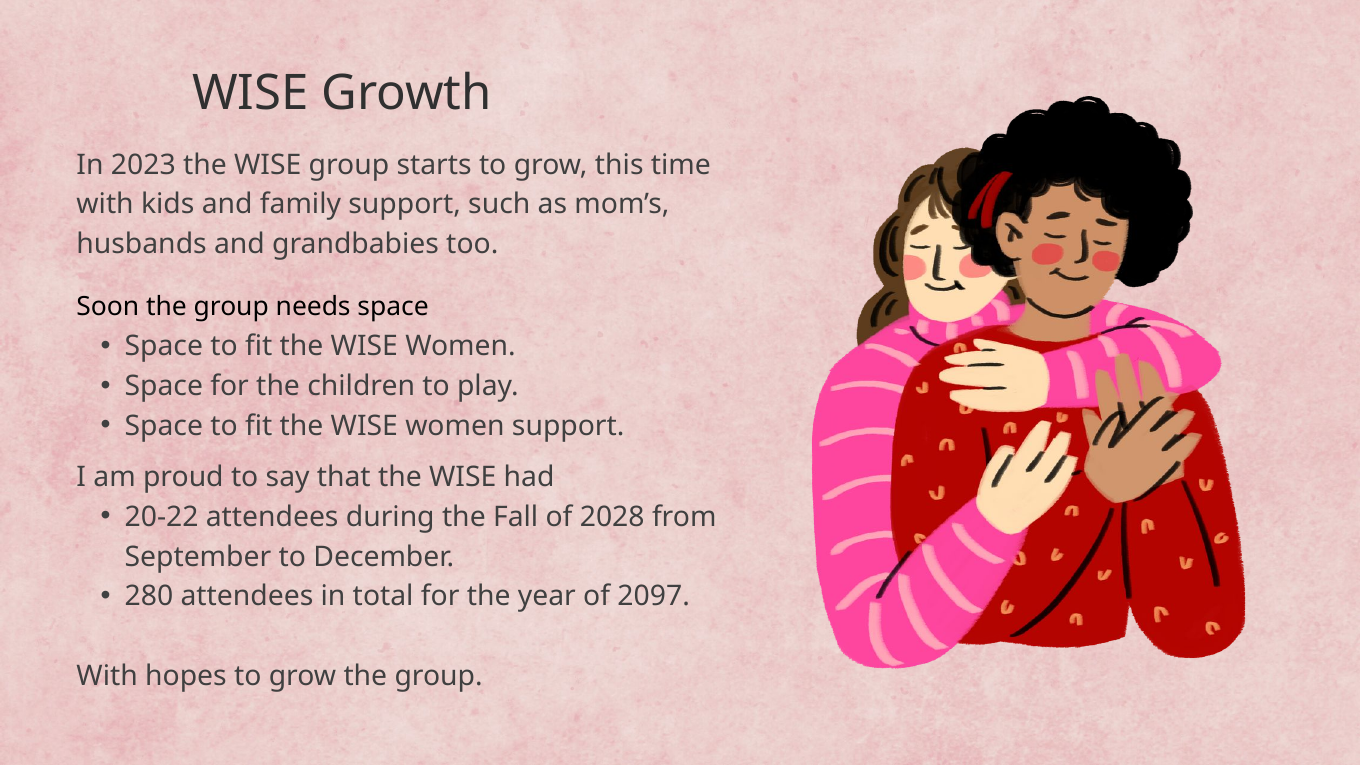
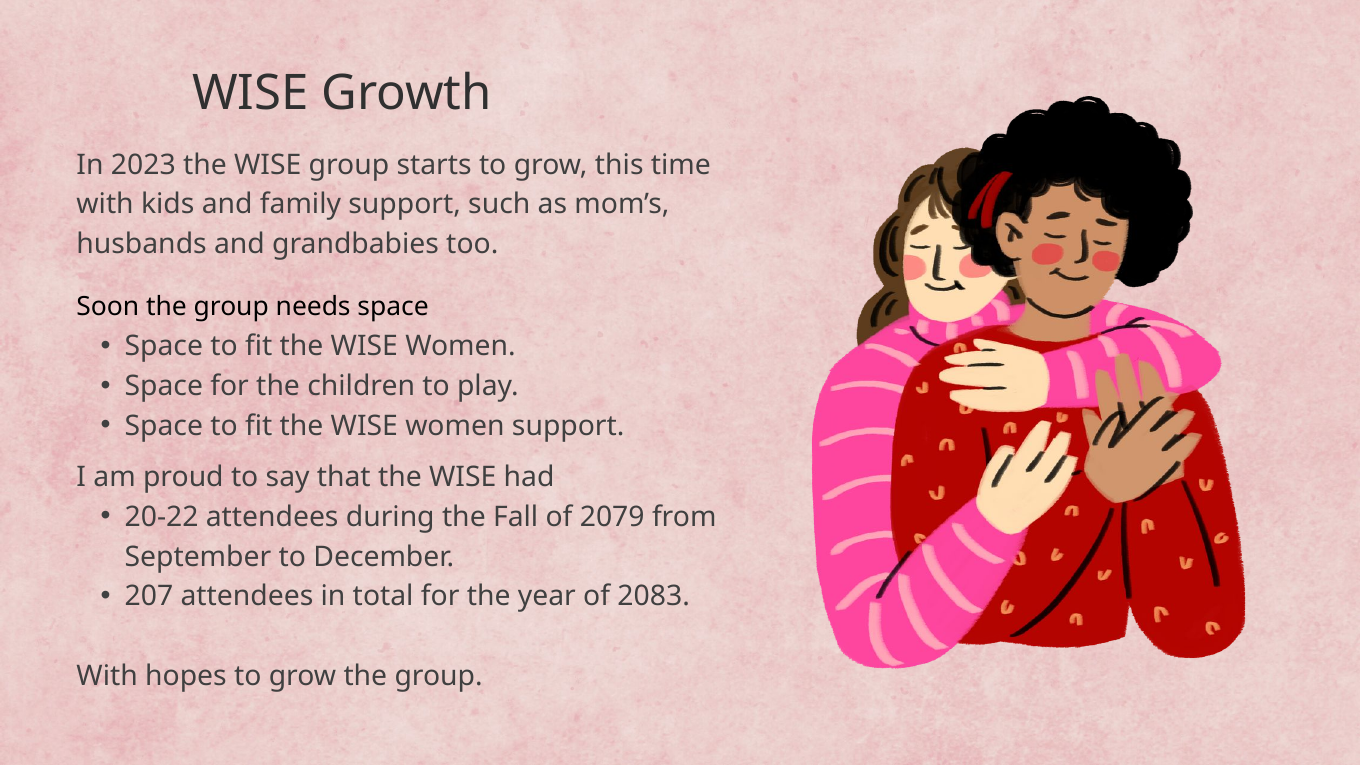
2028: 2028 -> 2079
280: 280 -> 207
2097: 2097 -> 2083
